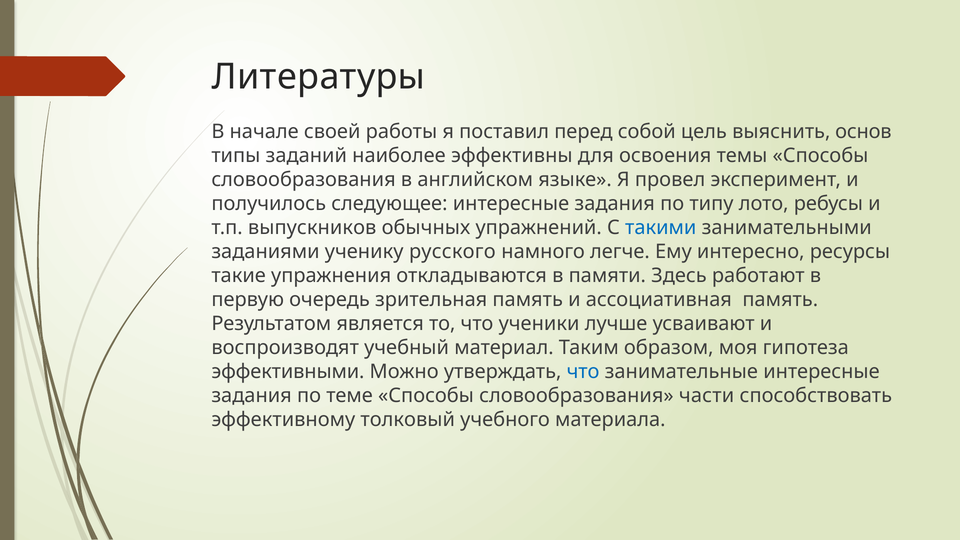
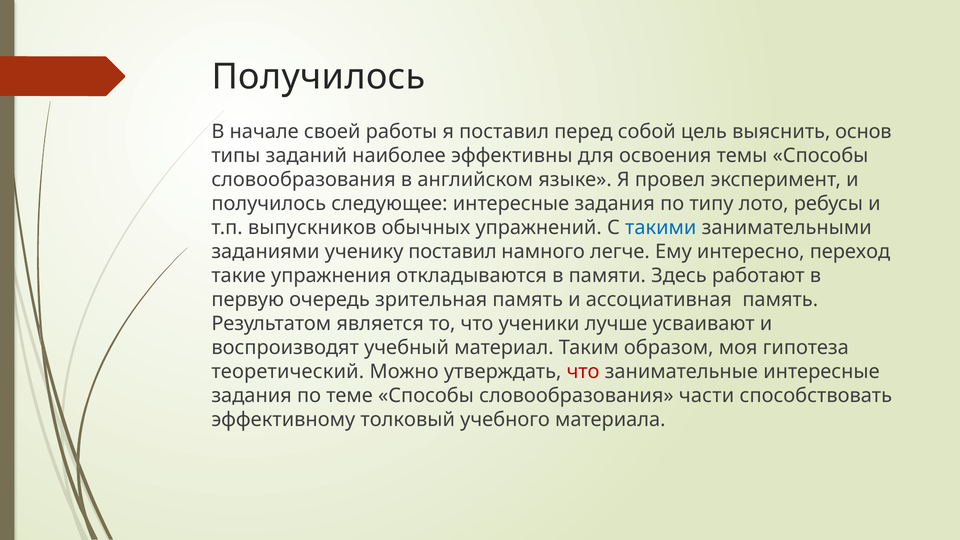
Литературы at (319, 77): Литературы -> Получилось
ученику русского: русского -> поставил
ресурсы: ресурсы -> переход
эффективными: эффективными -> теоретический
что at (583, 372) colour: blue -> red
